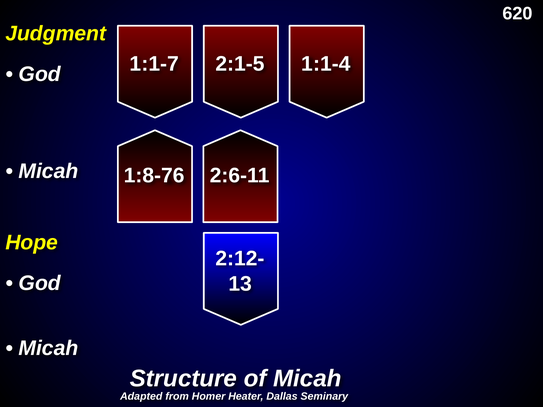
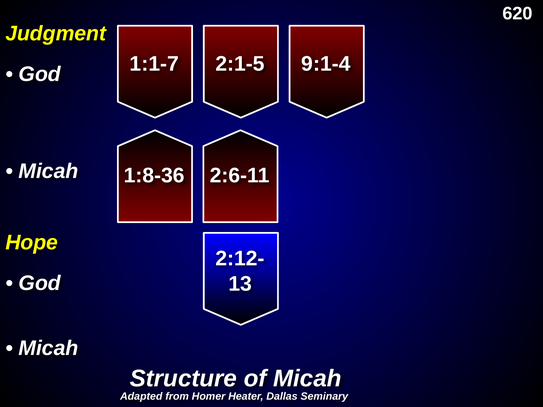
1:1-4: 1:1-4 -> 9:1-4
1:8-76: 1:8-76 -> 1:8-36
